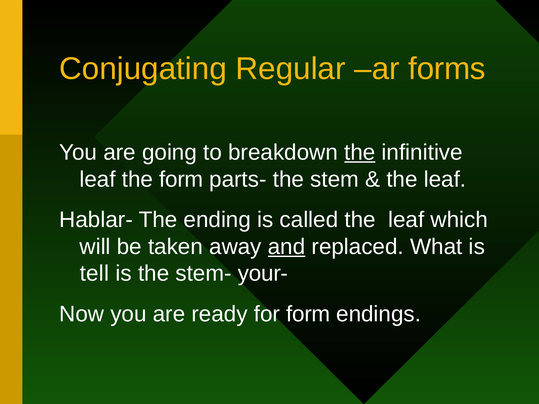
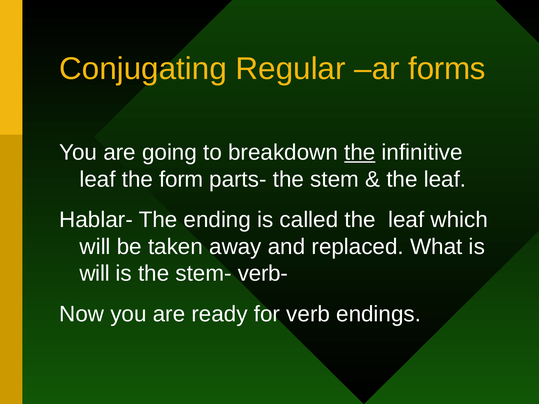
and underline: present -> none
tell at (94, 274): tell -> will
your-: your- -> verb-
for form: form -> verb
